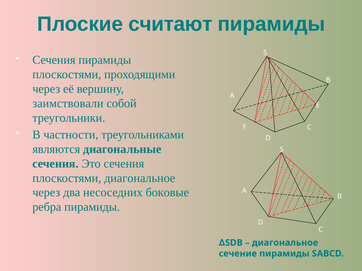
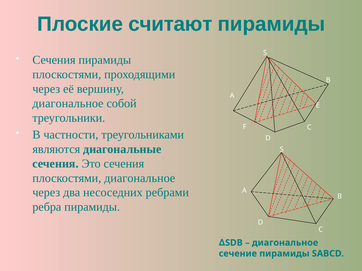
заимствовали at (68, 104): заимствовали -> диагональное
боковые: боковые -> ребрами
